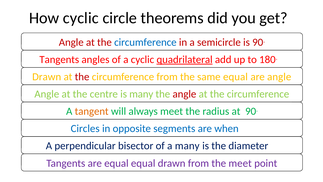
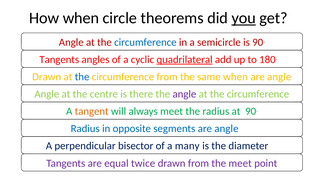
How cyclic: cyclic -> when
you underline: none -> present
the at (82, 77) colour: red -> blue
same equal: equal -> when
is many: many -> there
angle at (184, 94) colour: red -> purple
Circles at (85, 128): Circles -> Radius
segments are when: when -> angle
equal equal: equal -> twice
